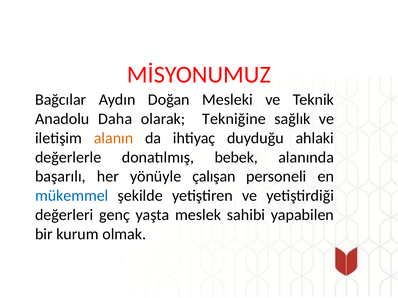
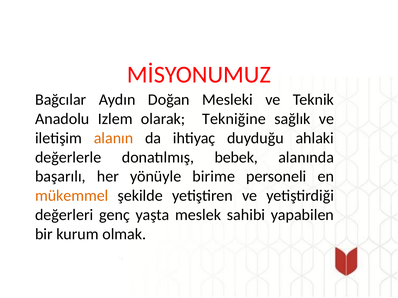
Daha: Daha -> Izlem
çalışan: çalışan -> birime
mükemmel colour: blue -> orange
